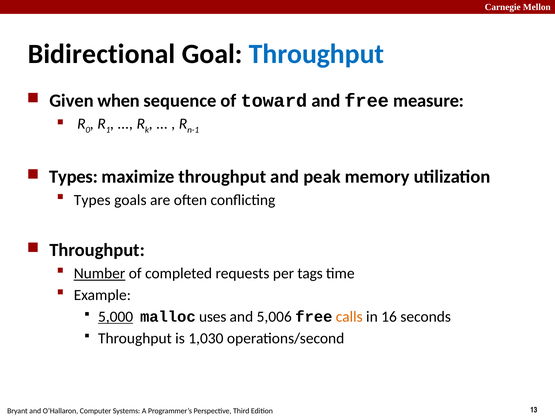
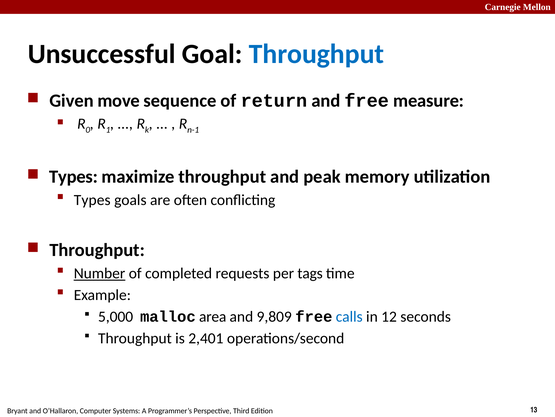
Bidirectional: Bidirectional -> Unsuccessful
when: when -> move
toward: toward -> return
5,000 underline: present -> none
uses: uses -> area
5,006: 5,006 -> 9,809
calls colour: orange -> blue
16: 16 -> 12
1,030: 1,030 -> 2,401
